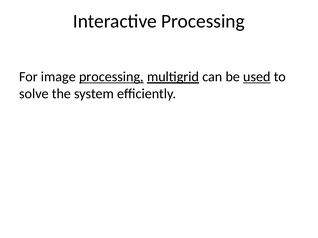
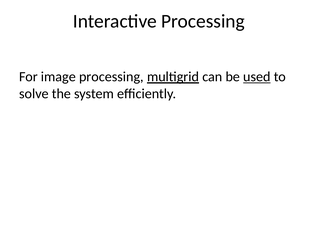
processing at (111, 77) underline: present -> none
